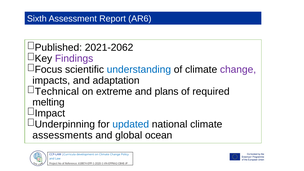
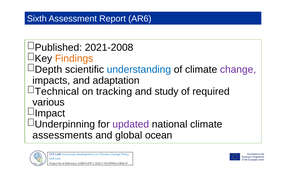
2021-2062: 2021-2062 -> 2021-2008
Findings colour: purple -> orange
Focus: Focus -> Depth
extreme: extreme -> tracking
plans: plans -> study
melting: melting -> various
updated colour: blue -> purple
